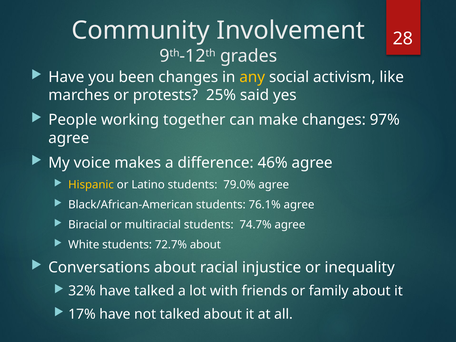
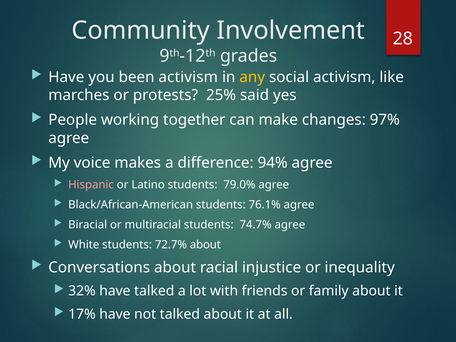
been changes: changes -> activism
46%: 46% -> 94%
Hispanic colour: yellow -> pink
